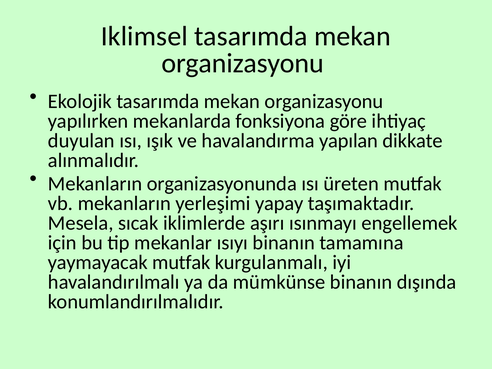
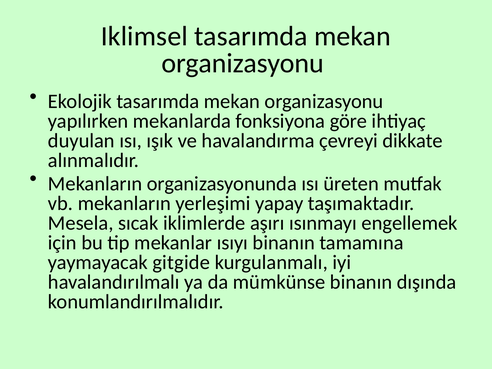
yapılan: yapılan -> çevreyi
yaymayacak mutfak: mutfak -> gitgide
